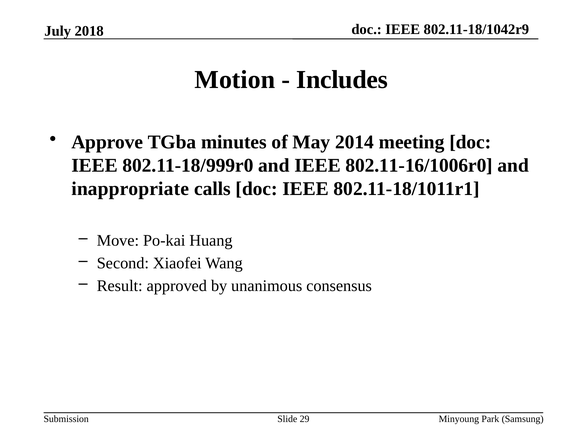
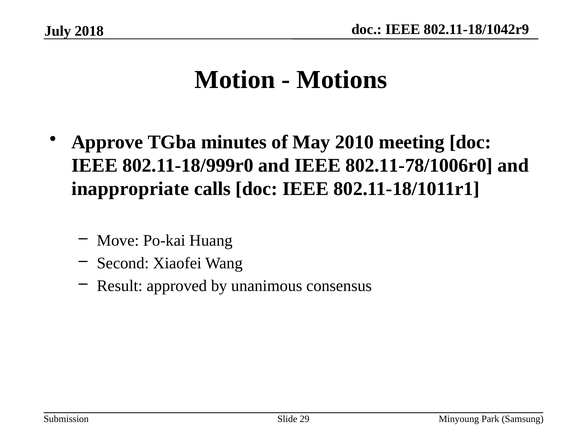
Includes: Includes -> Motions
2014: 2014 -> 2010
802.11-16/1006r0: 802.11-16/1006r0 -> 802.11-78/1006r0
